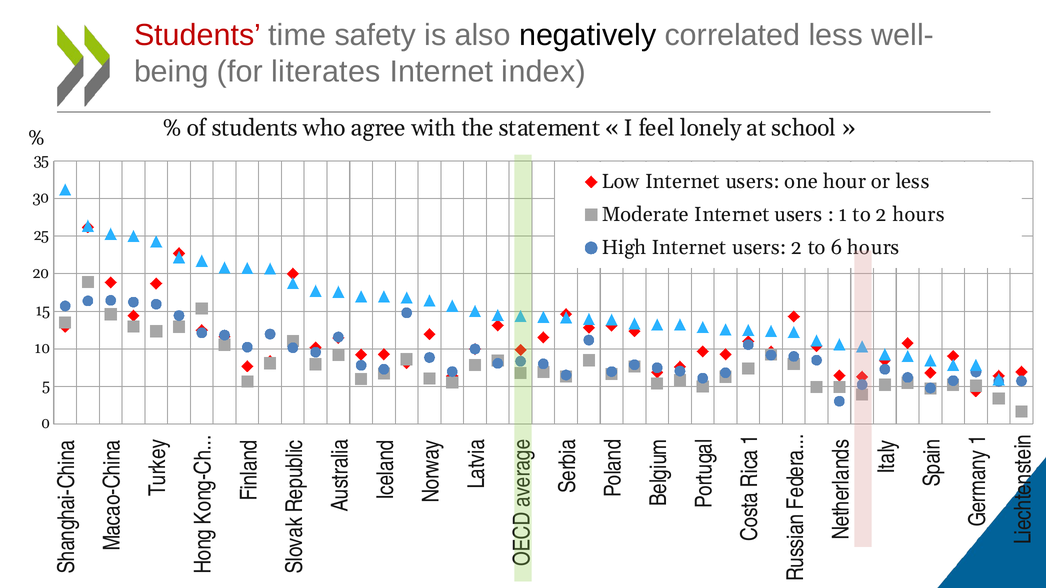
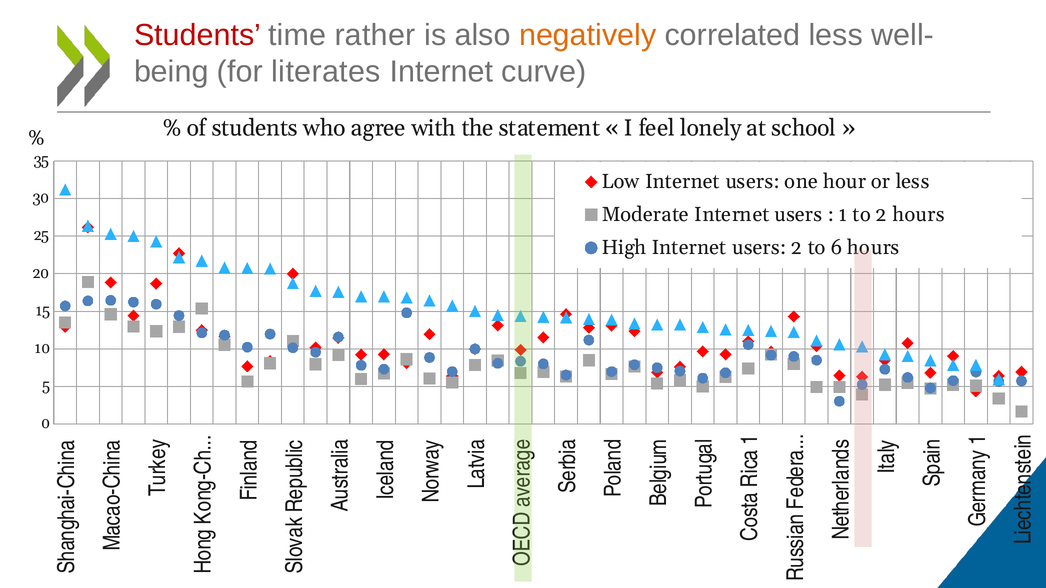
safety: safety -> rather
negatively colour: black -> orange
index: index -> curve
